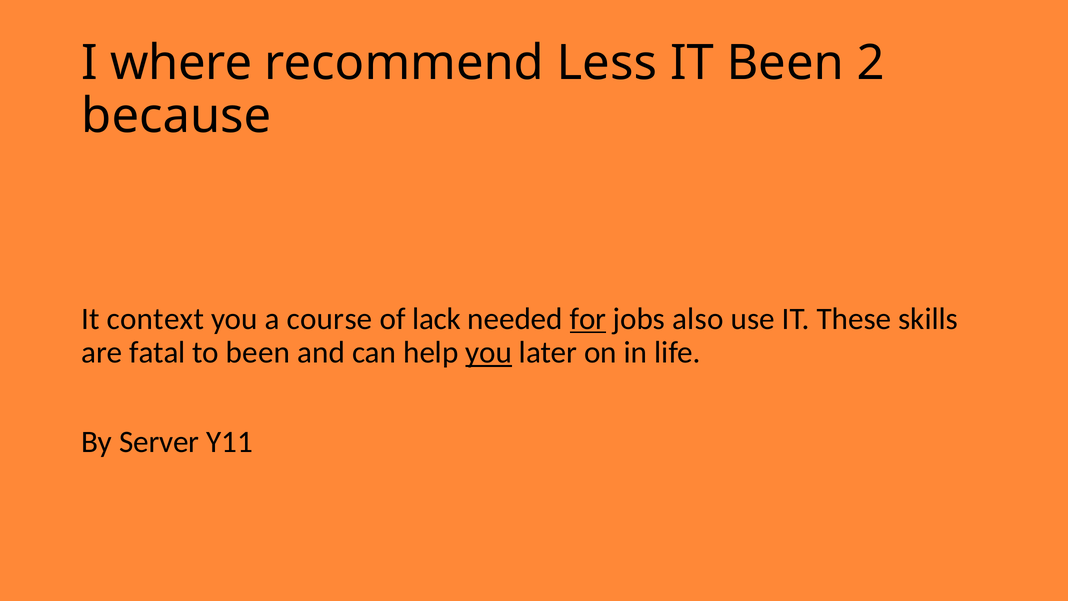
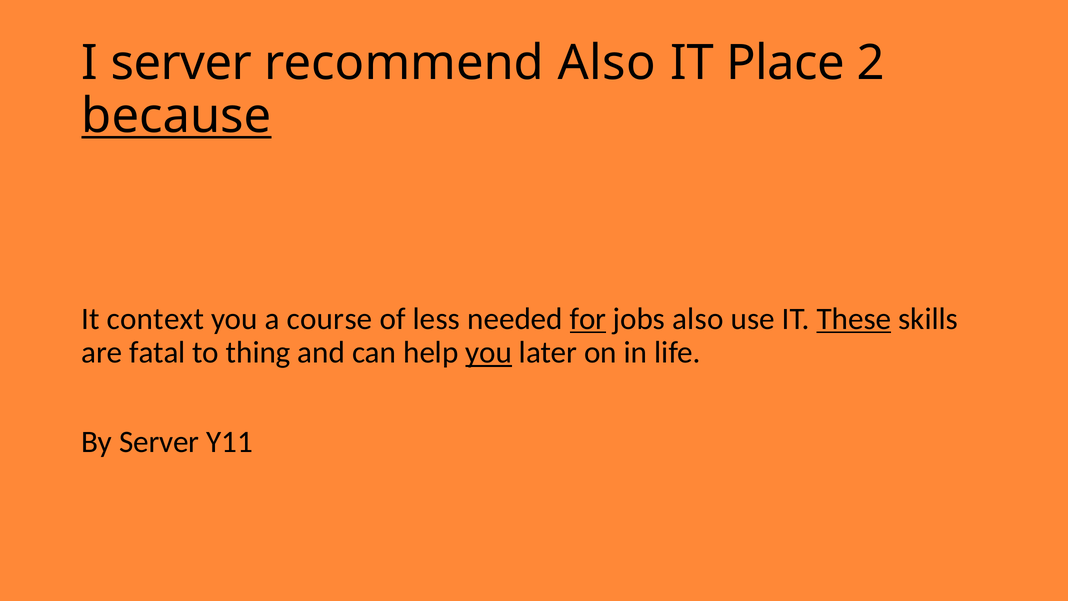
I where: where -> server
recommend Less: Less -> Also
IT Been: Been -> Place
because underline: none -> present
lack: lack -> less
These underline: none -> present
to been: been -> thing
